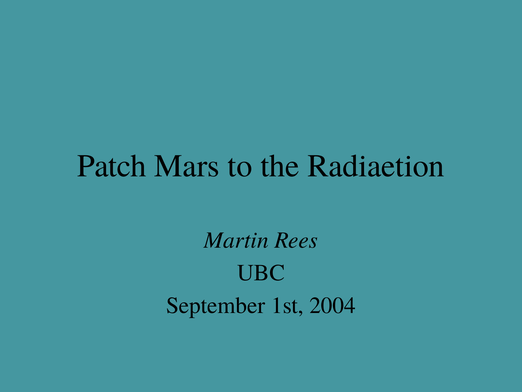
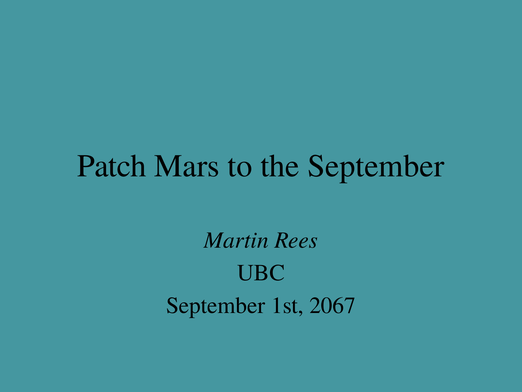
the Radiaetion: Radiaetion -> September
2004: 2004 -> 2067
